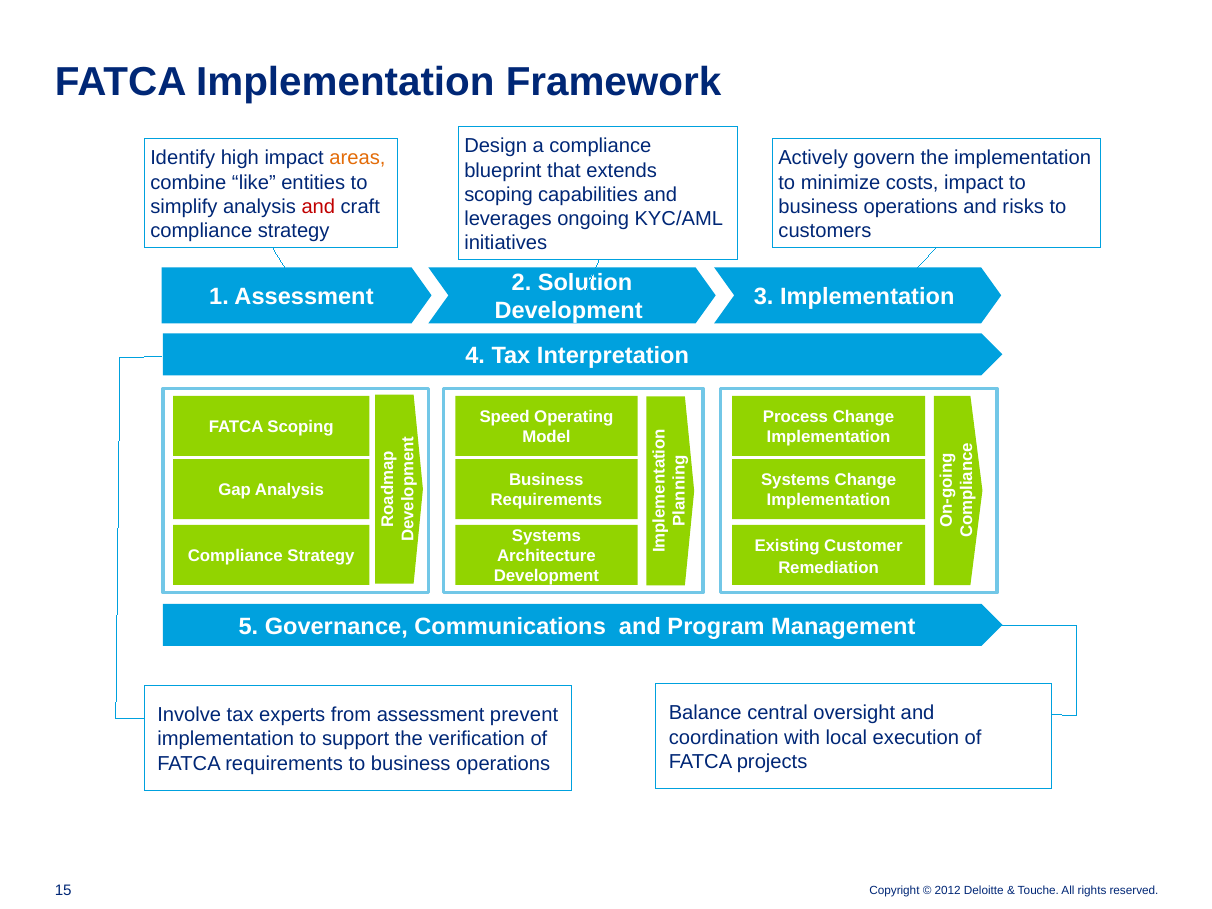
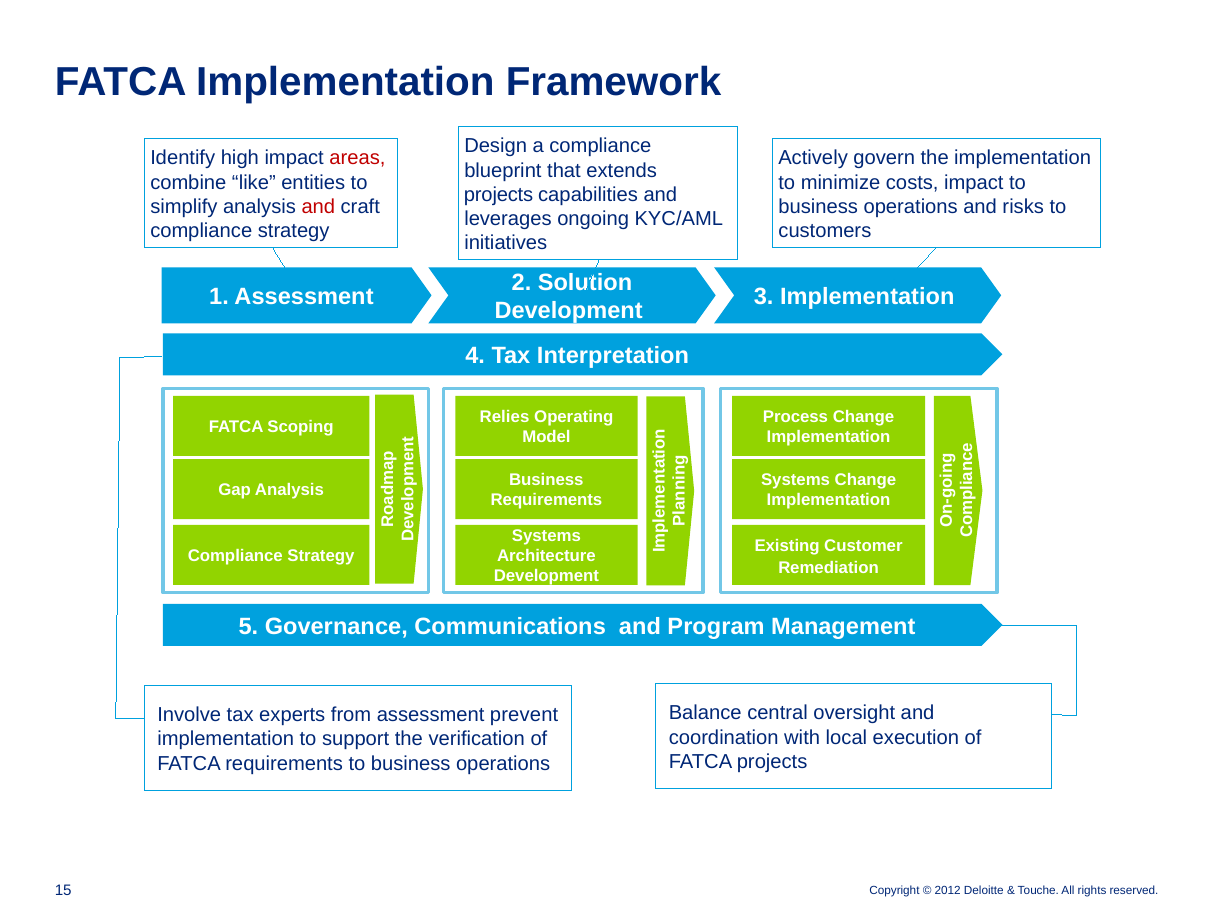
areas colour: orange -> red
scoping at (499, 195): scoping -> projects
Speed: Speed -> Relies
